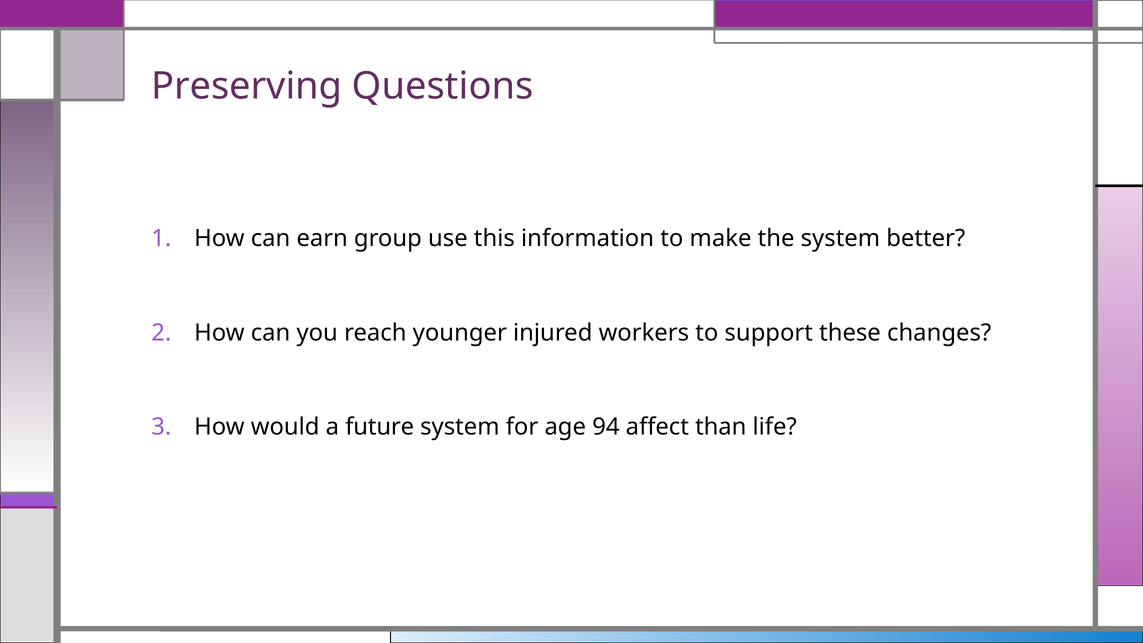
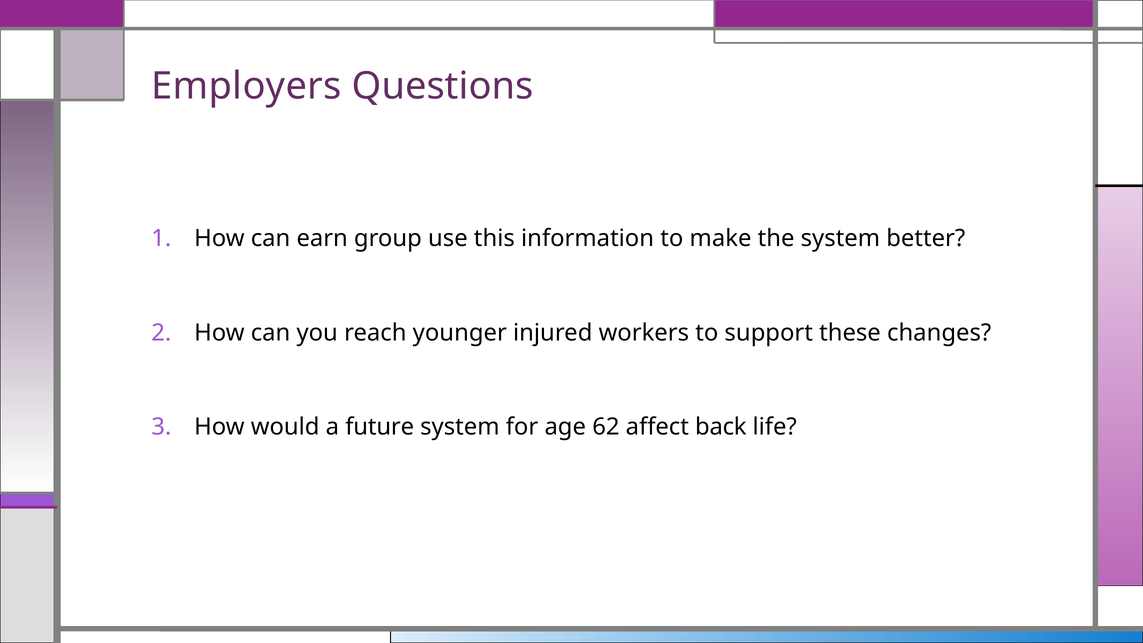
Preserving: Preserving -> Employers
94: 94 -> 62
than: than -> back
